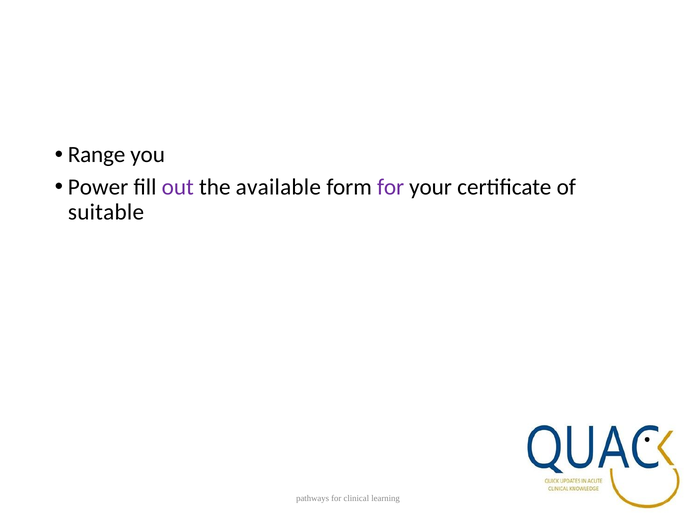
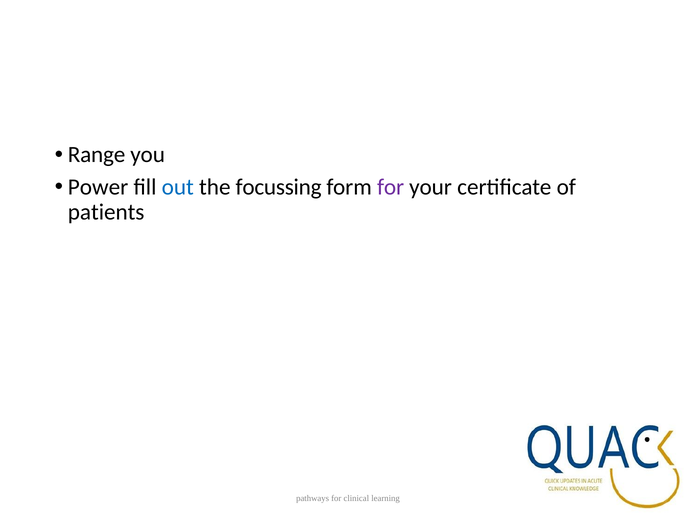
out colour: purple -> blue
available: available -> focussing
suitable: suitable -> patients
